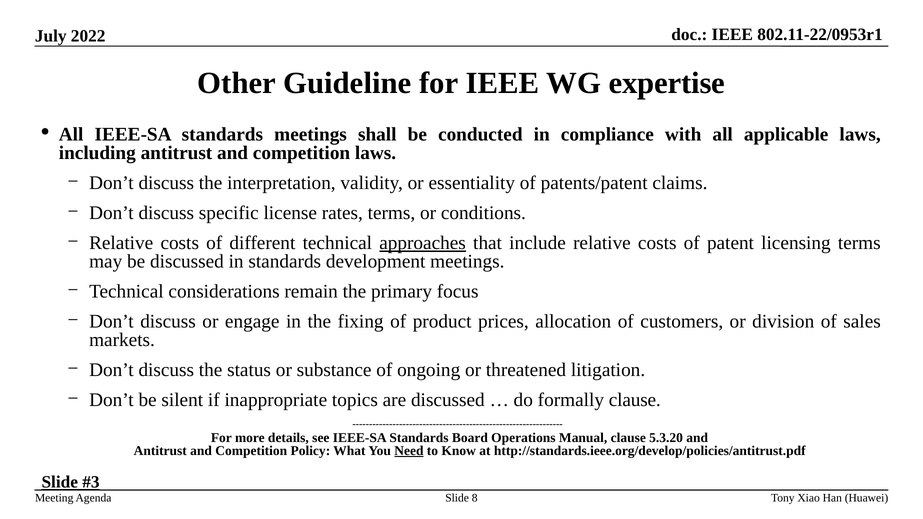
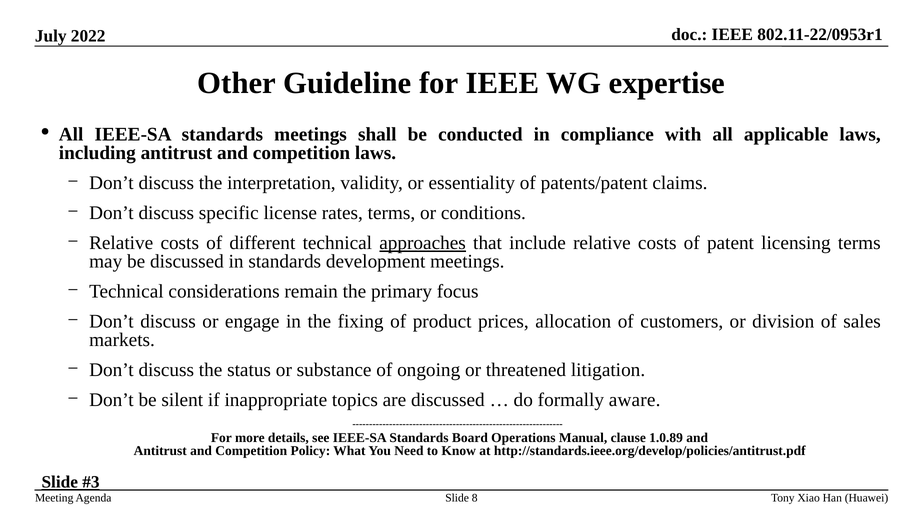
formally clause: clause -> aware
5.3.20: 5.3.20 -> 1.0.89
Need underline: present -> none
